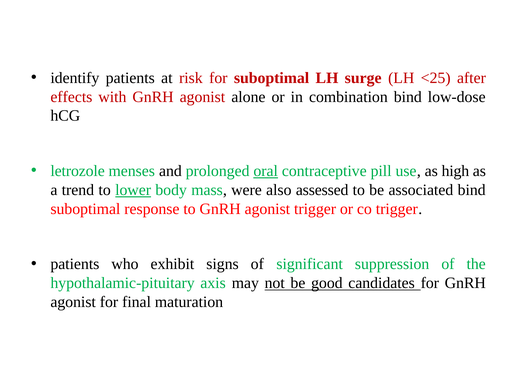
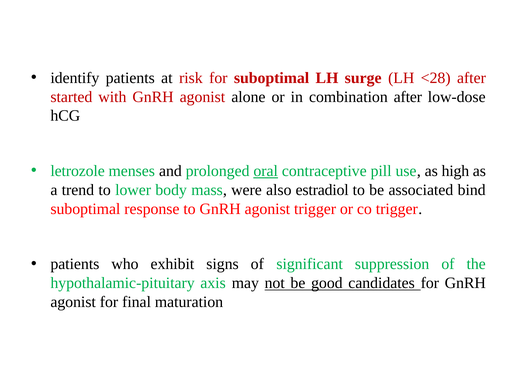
<25: <25 -> <28
effects: effects -> started
combination bind: bind -> after
lower underline: present -> none
assessed: assessed -> estradiol
